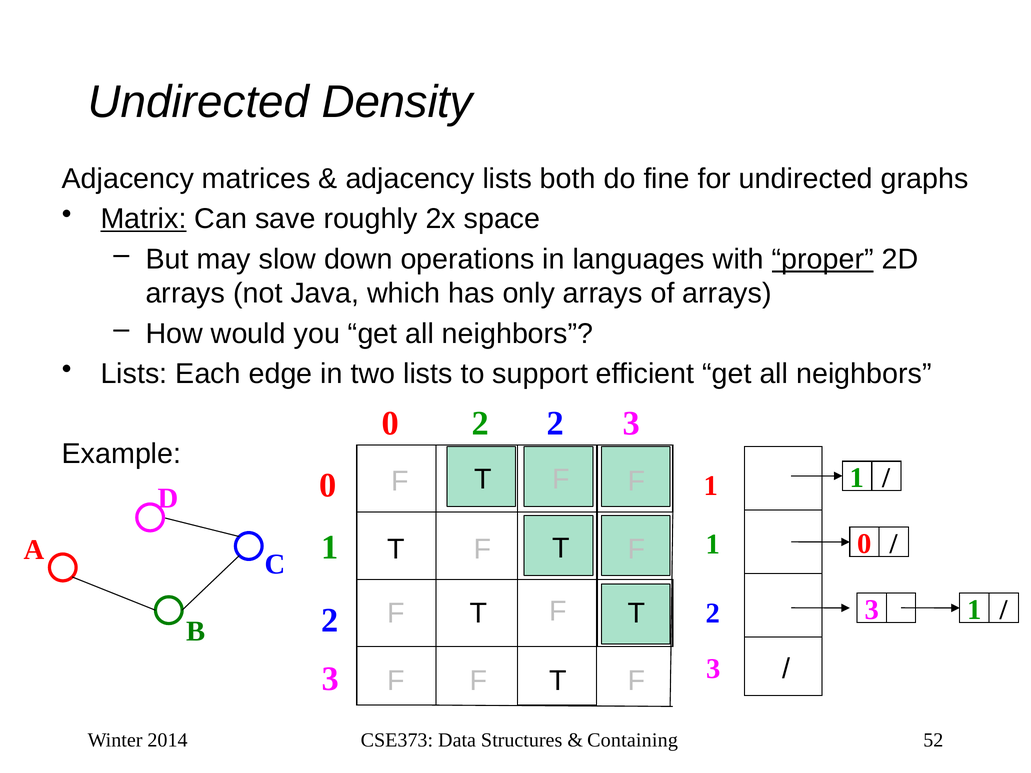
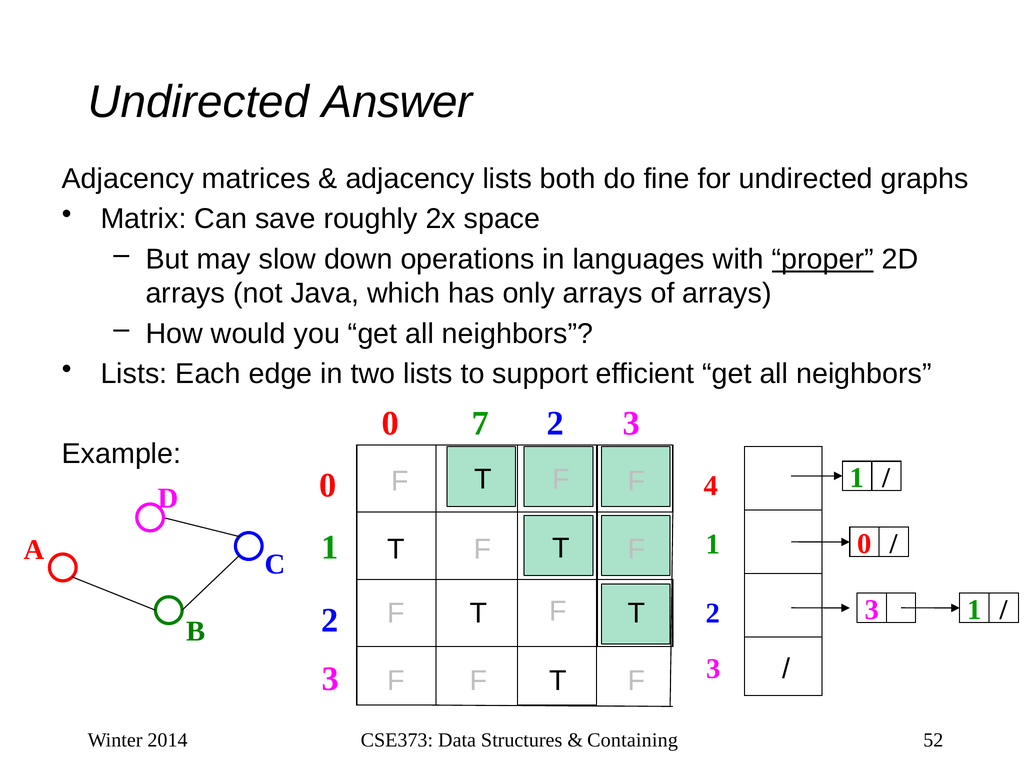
Density: Density -> Answer
Matrix underline: present -> none
0 2: 2 -> 7
1 at (711, 486): 1 -> 4
